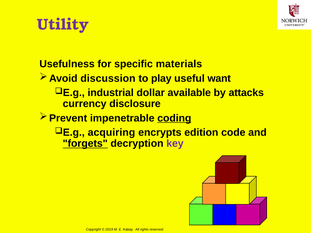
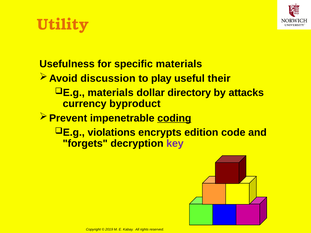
Utility colour: purple -> orange
want: want -> their
industrial at (111, 93): industrial -> materials
available: available -> directory
disclosure: disclosure -> byproduct
acquiring: acquiring -> violations
forgets underline: present -> none
